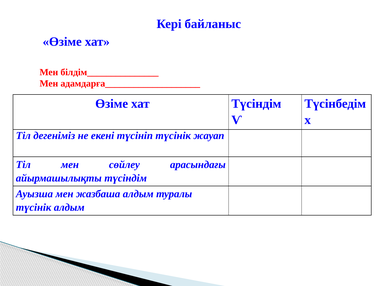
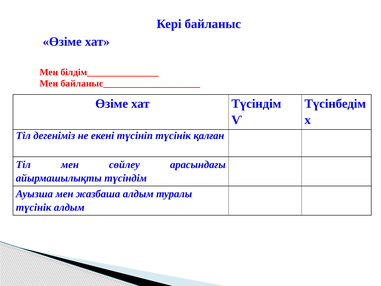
адамдарға____________________: адамдарға____________________ -> байланыс____________________
жауап: жауап -> қалған
